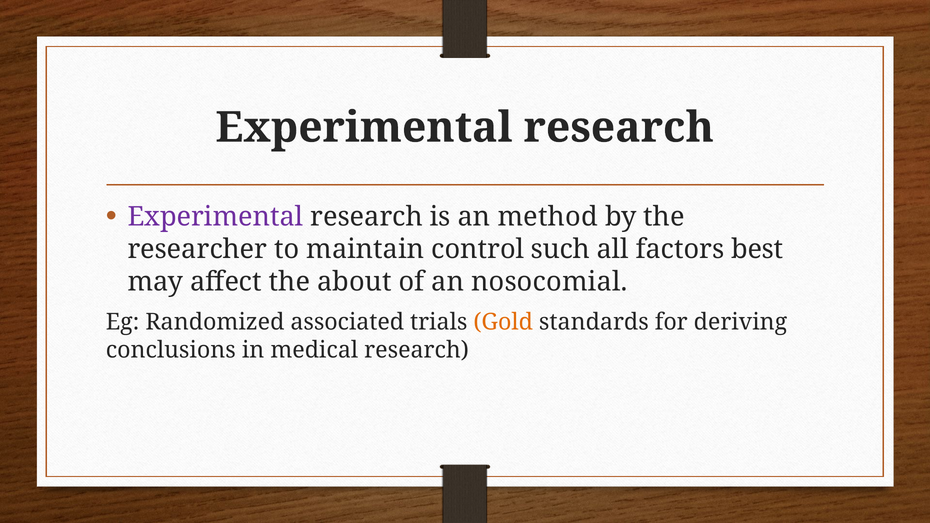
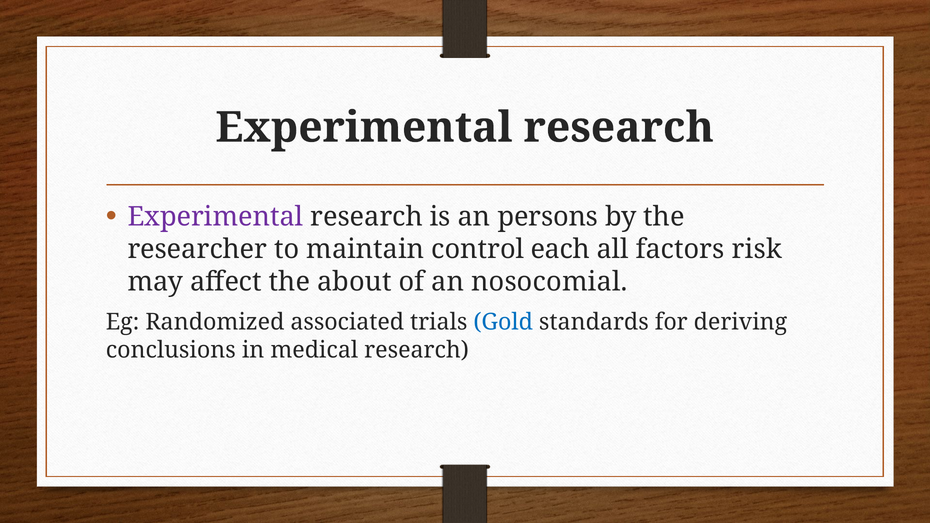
method: method -> persons
such: such -> each
best: best -> risk
Gold colour: orange -> blue
